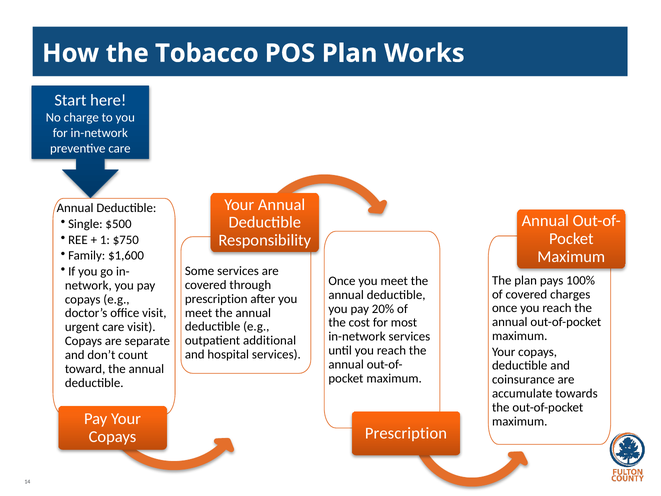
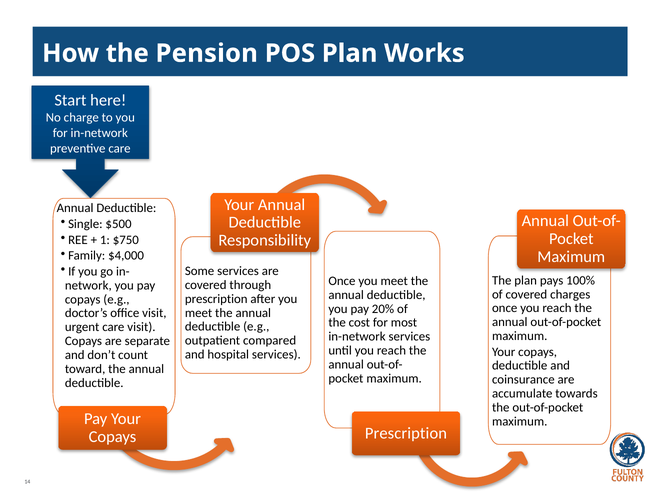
Tobacco: Tobacco -> Pension
$1,600: $1,600 -> $4,000
additional: additional -> compared
